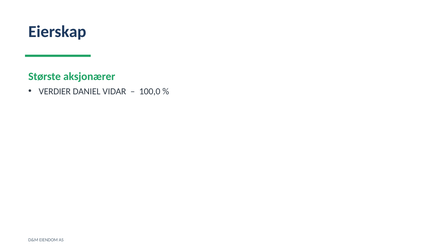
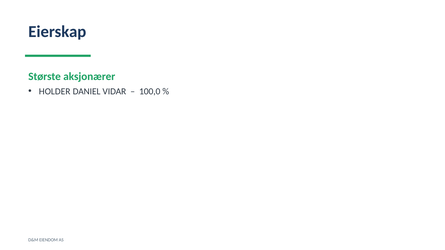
VERDIER: VERDIER -> HOLDER
